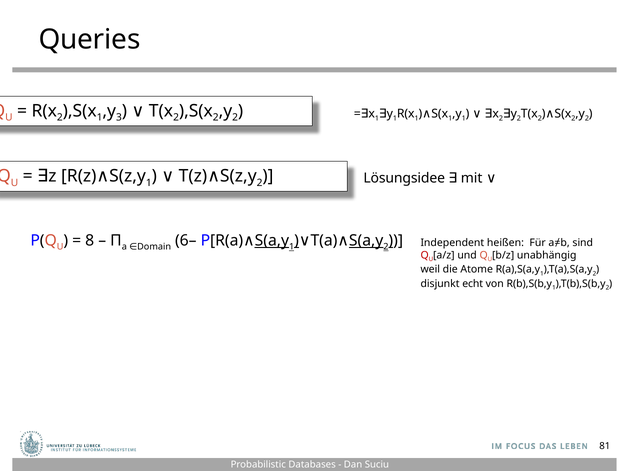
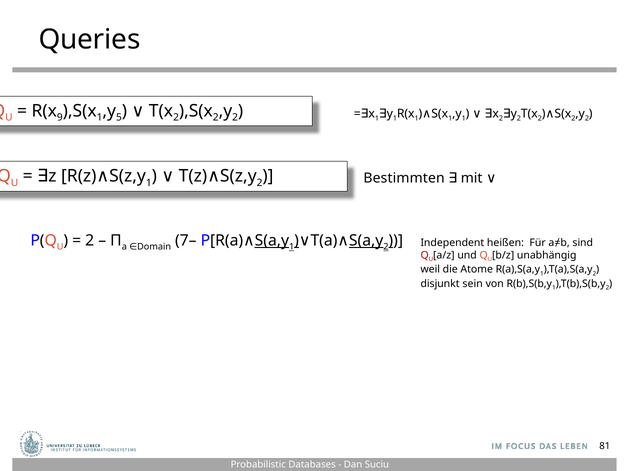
2 at (60, 118): 2 -> 9
3: 3 -> 5
Lösungsidee: Lösungsidee -> Bestimmten
8 at (90, 241): 8 -> 2
6–: 6– -> 7–
echt: echt -> sein
